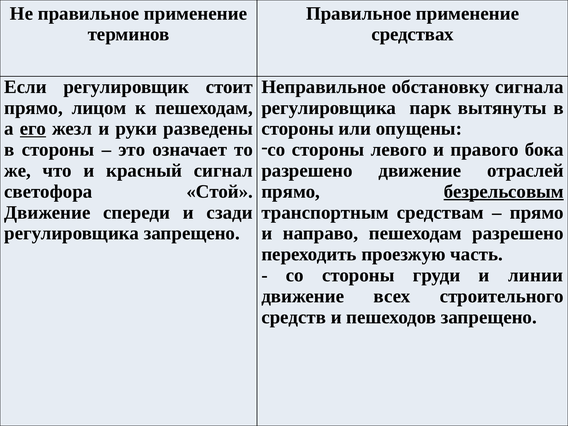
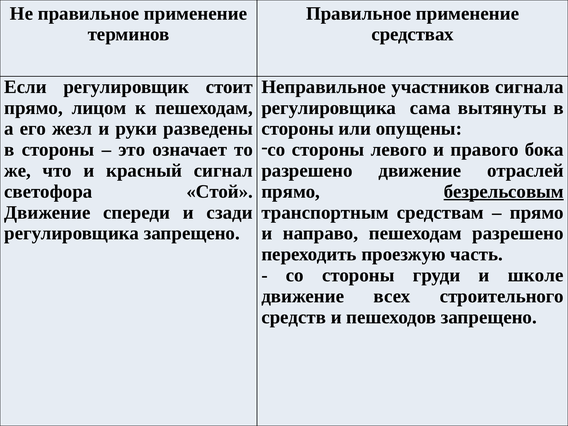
обстановку: обстановку -> участников
парк: парк -> сама
его underline: present -> none
линии: линии -> школе
